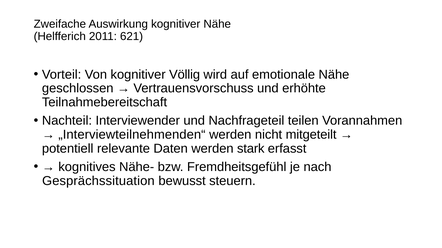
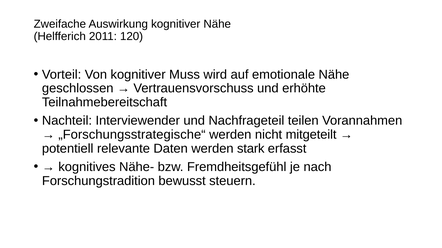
621: 621 -> 120
Völlig: Völlig -> Muss
„Interviewteilnehmenden“: „Interviewteilnehmenden“ -> „Forschungsstrategische“
Gesprächssituation: Gesprächssituation -> Forschungstradition
